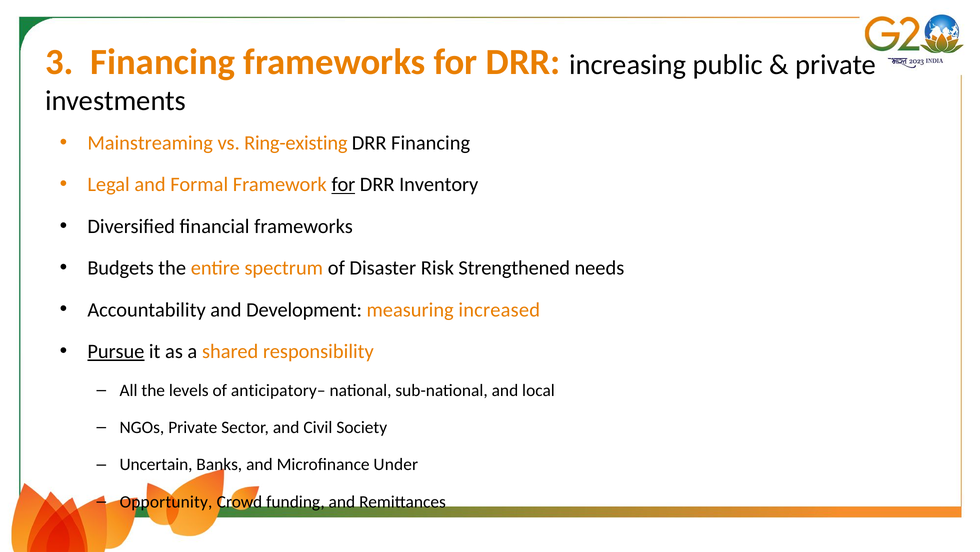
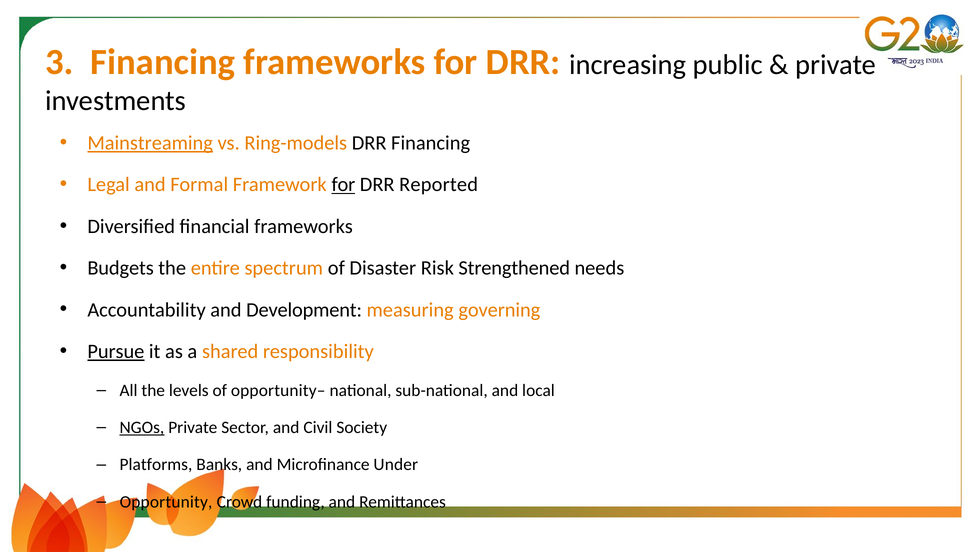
Mainstreaming underline: none -> present
Ring-existing: Ring-existing -> Ring-models
Inventory: Inventory -> Reported
increased: increased -> governing
anticipatory–: anticipatory– -> opportunity–
NGOs underline: none -> present
Uncertain: Uncertain -> Platforms
